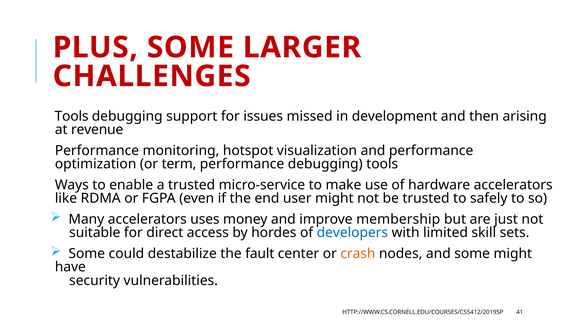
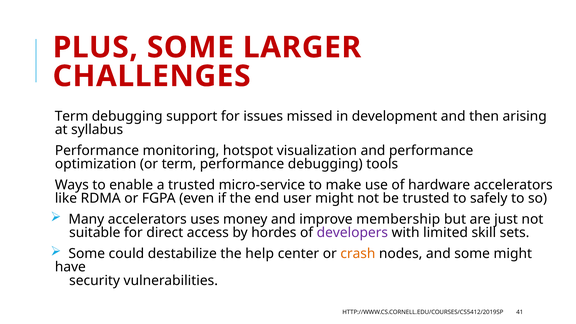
Tools at (72, 116): Tools -> Term
revenue: revenue -> syllabus
developers colour: blue -> purple
fault: fault -> help
